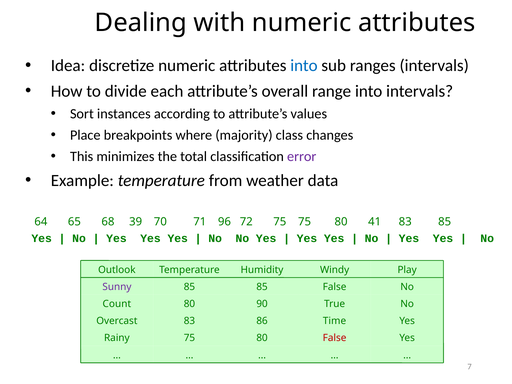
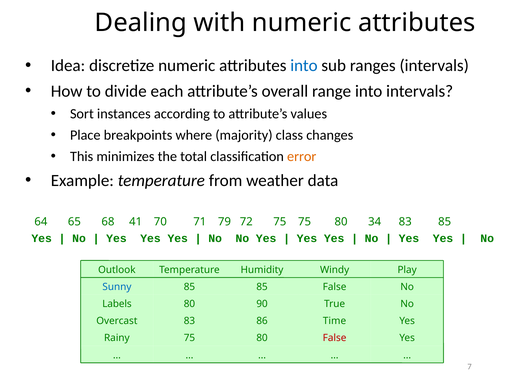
error colour: purple -> orange
39: 39 -> 41
96: 96 -> 79
41: 41 -> 34
Sunny colour: purple -> blue
Count: Count -> Labels
